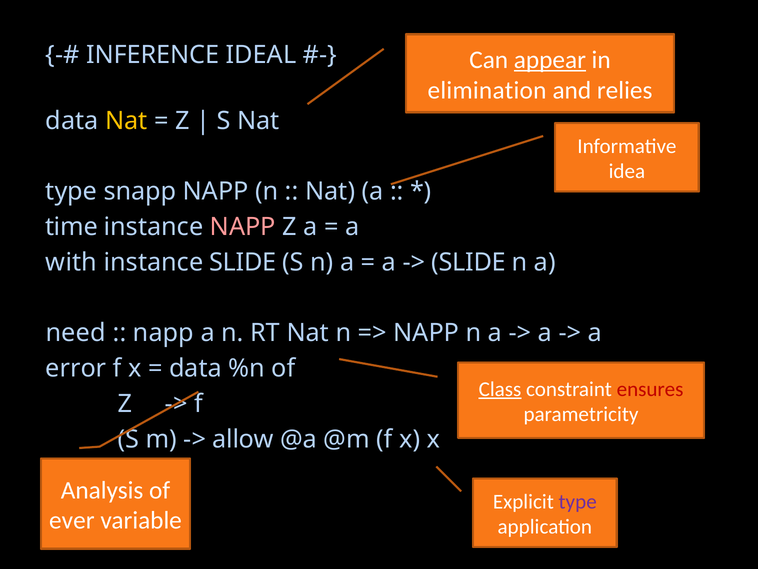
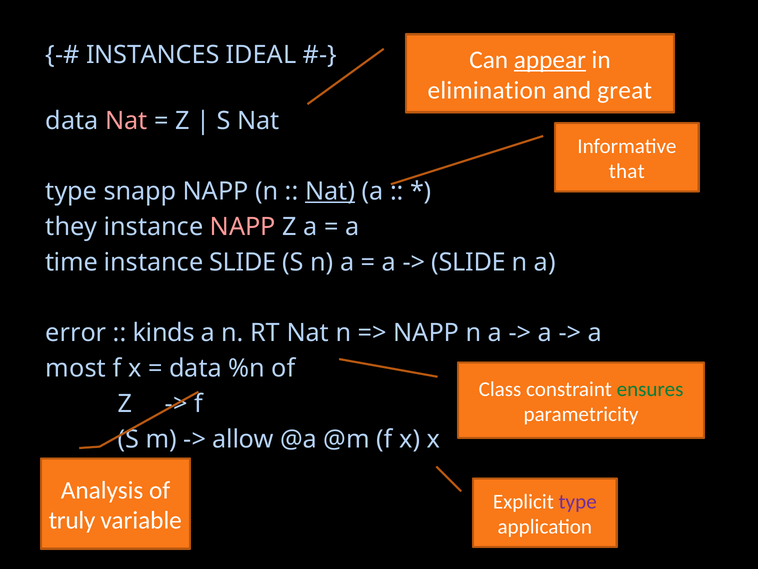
INFERENCE: INFERENCE -> INSTANCES
relies: relies -> great
Nat at (126, 121) colour: yellow -> pink
idea: idea -> that
Nat at (330, 191) underline: none -> present
time: time -> they
with: with -> time
need: need -> error
napp at (164, 333): napp -> kinds
error: error -> most
Class underline: present -> none
ensures colour: red -> green
ever: ever -> truly
